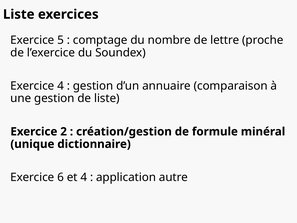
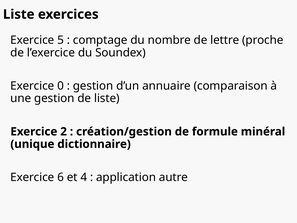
Exercice 4: 4 -> 0
